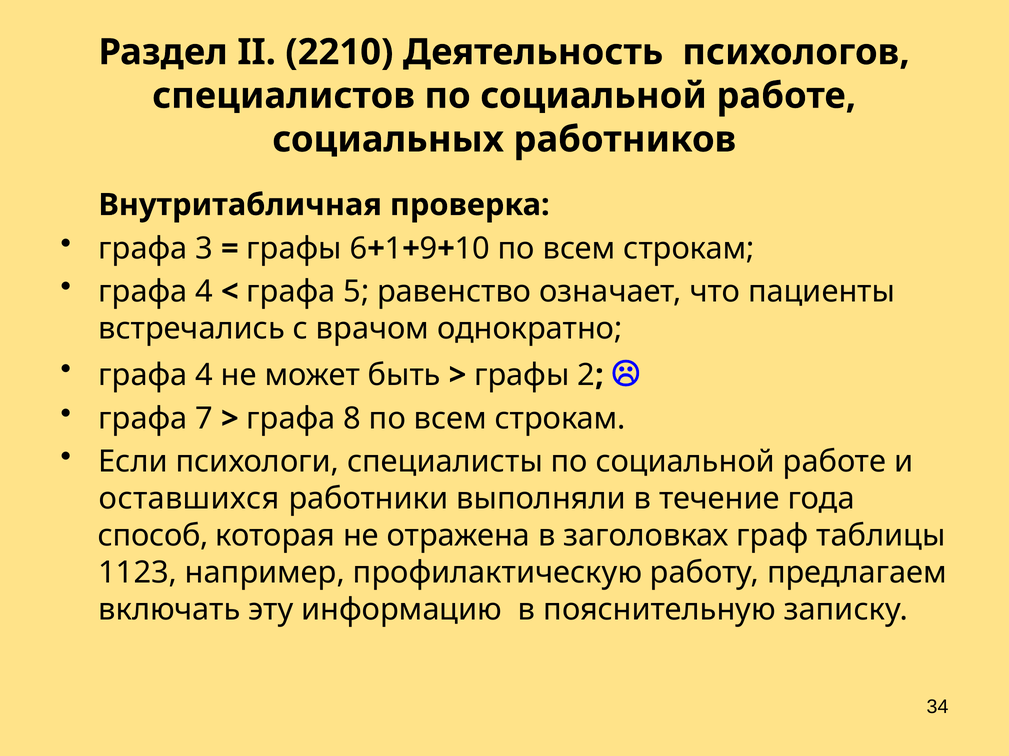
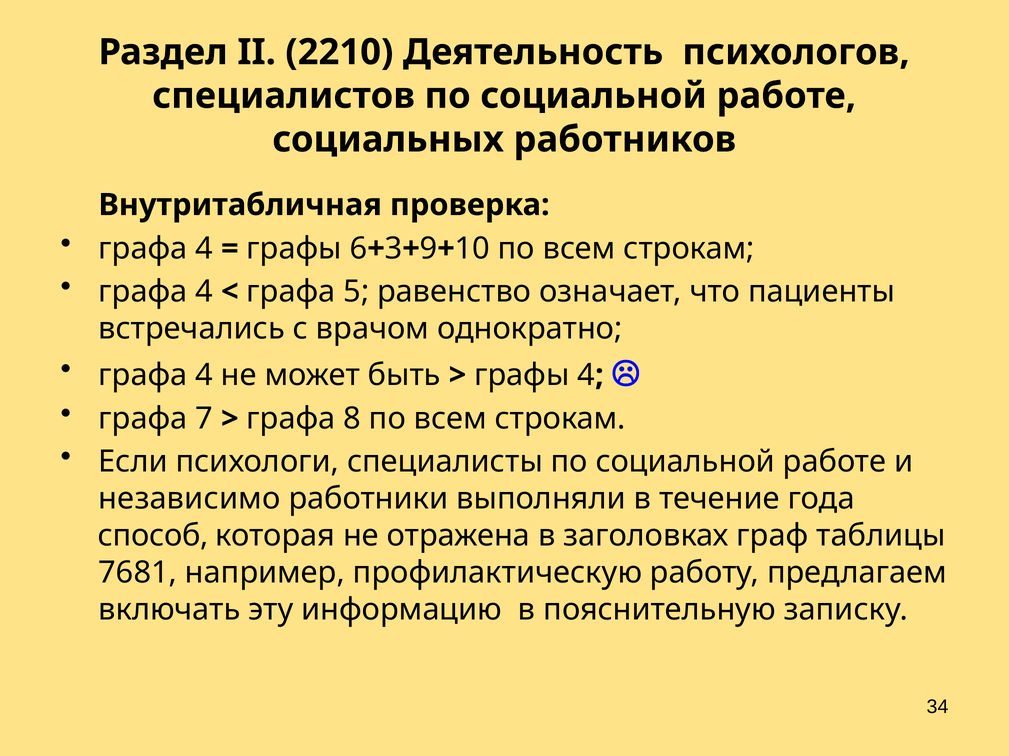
3 at (204, 249): 3 -> 4
1: 1 -> 3
графы 2: 2 -> 4
оставшихся: оставшихся -> независимо
1123: 1123 -> 7681
